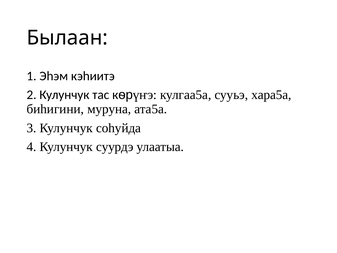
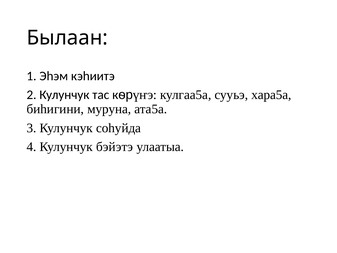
суурдэ: суурдэ -> бэйэтэ
